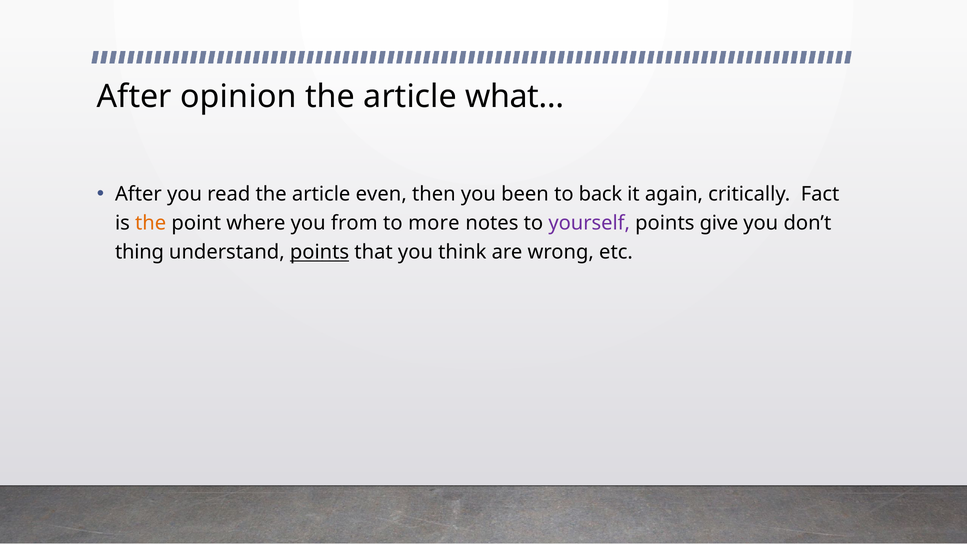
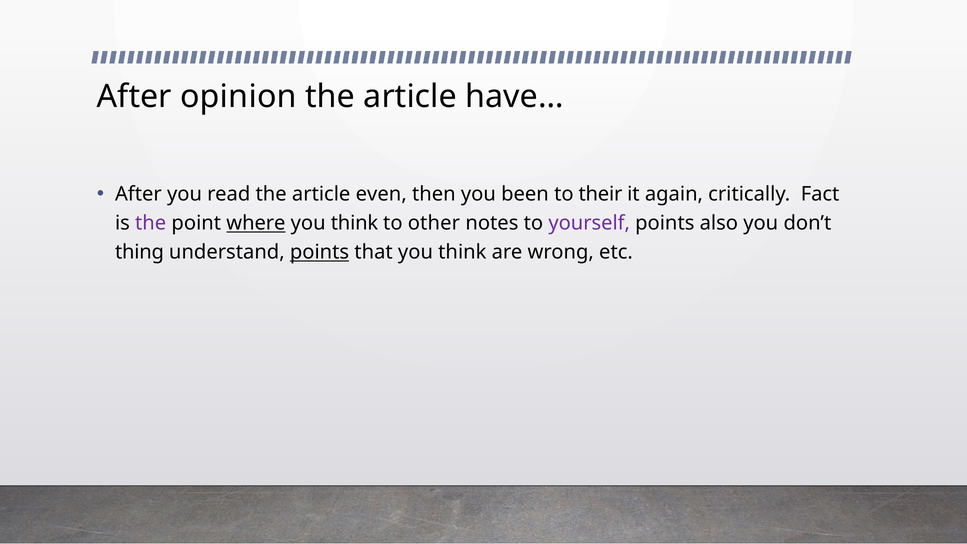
what…: what… -> have…
back: back -> their
the at (151, 223) colour: orange -> purple
where underline: none -> present
from at (354, 223): from -> think
more: more -> other
give: give -> also
